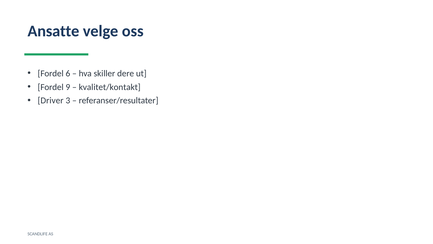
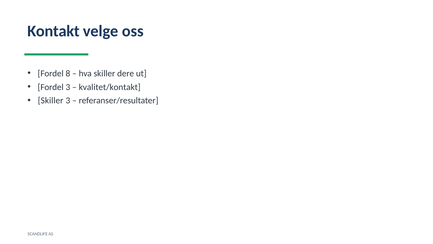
Ansatte: Ansatte -> Kontakt
6: 6 -> 8
Fordel 9: 9 -> 3
Driver at (51, 100): Driver -> Skiller
